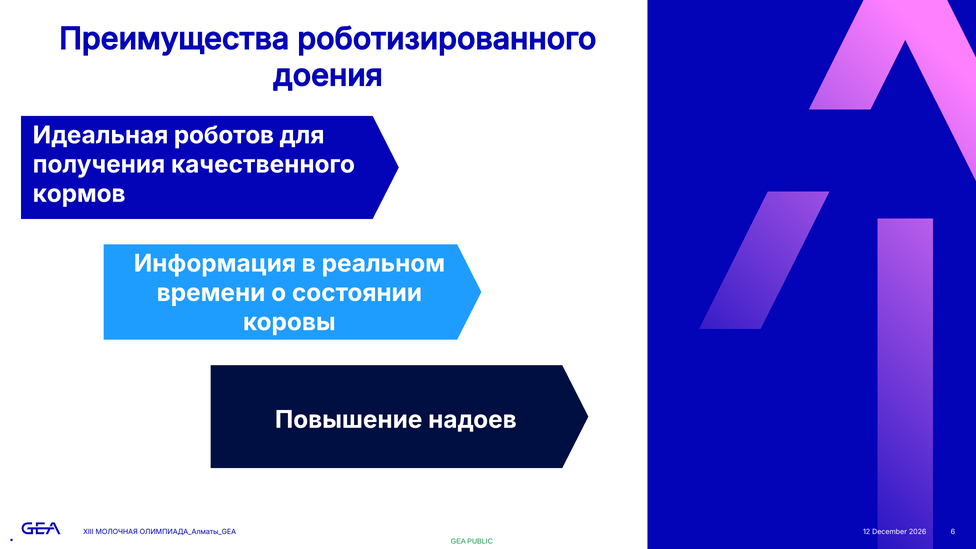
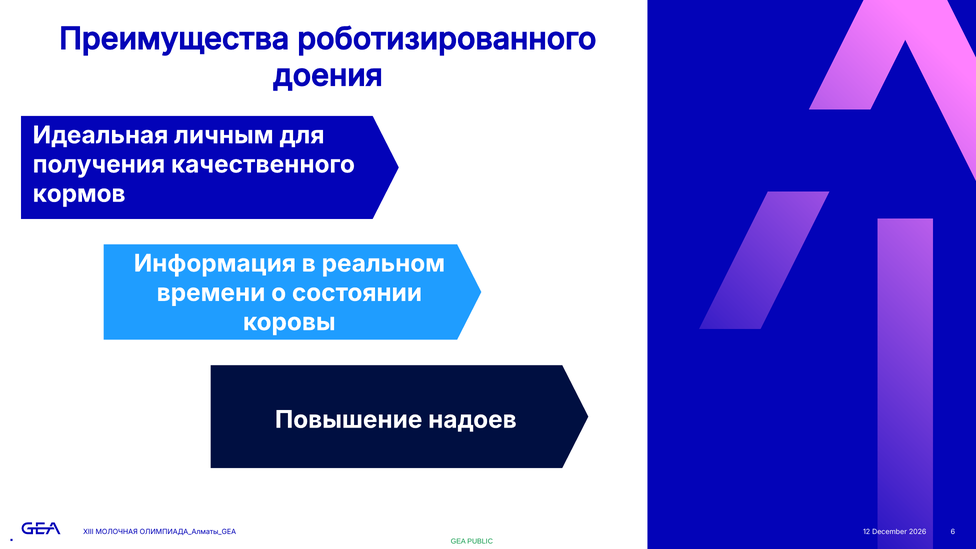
роботов: роботов -> личным
